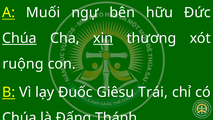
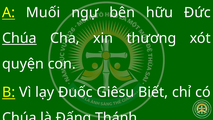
xin underline: present -> none
ruộng: ruộng -> quyện
Trái: Trái -> Biết
